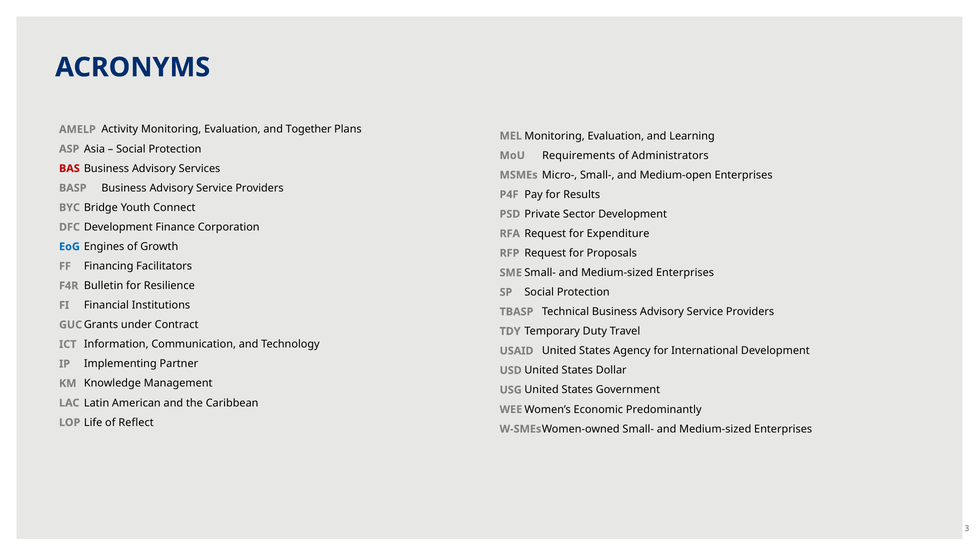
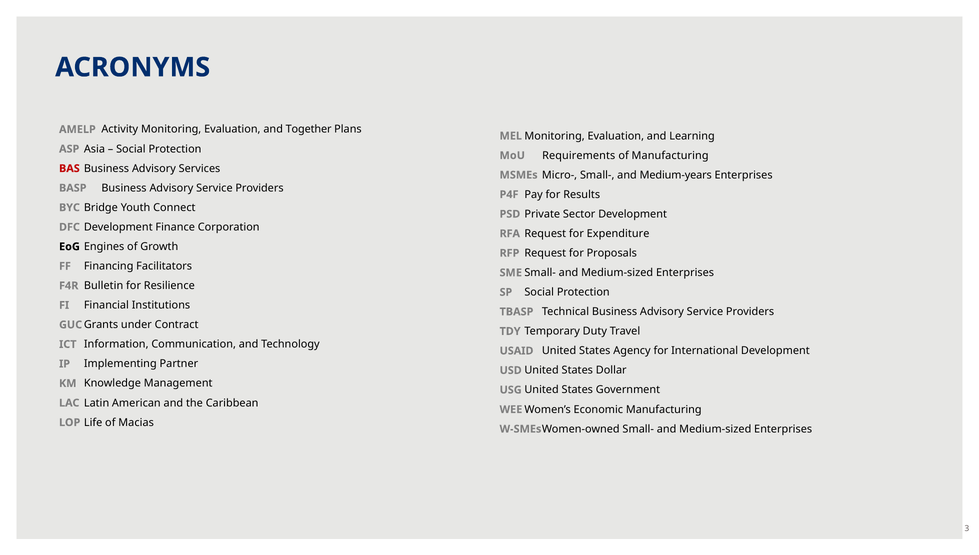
of Administrators: Administrators -> Manufacturing
Medium-open: Medium-open -> Medium-years
EoG colour: blue -> black
Economic Predominantly: Predominantly -> Manufacturing
Reflect: Reflect -> Macias
